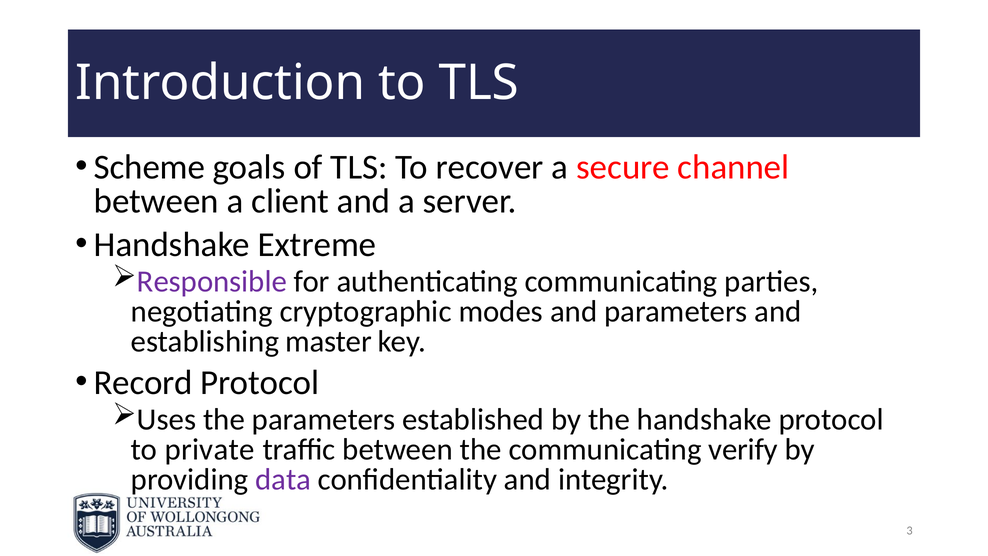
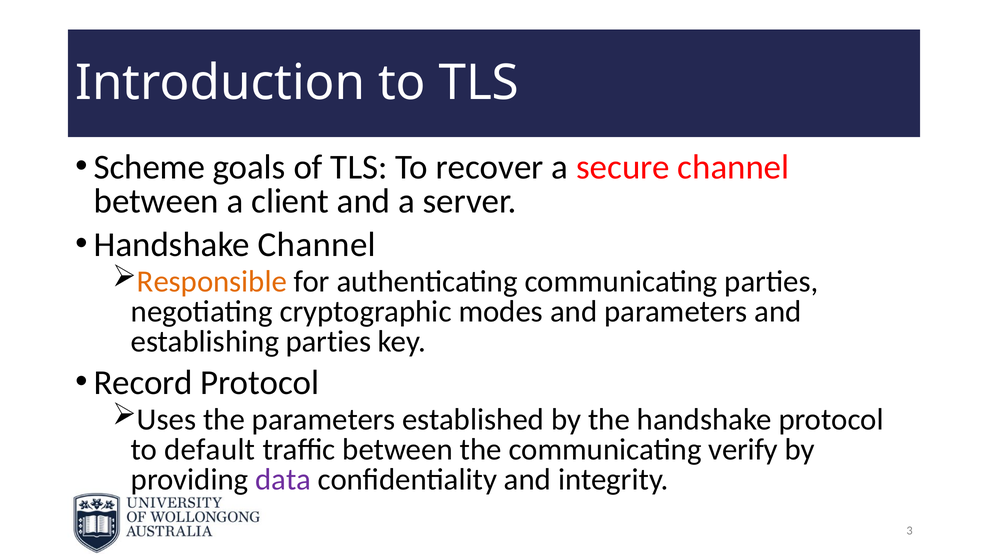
Handshake Extreme: Extreme -> Channel
Responsible colour: purple -> orange
establishing master: master -> parties
private: private -> default
